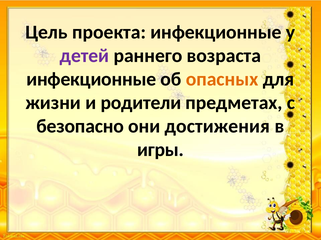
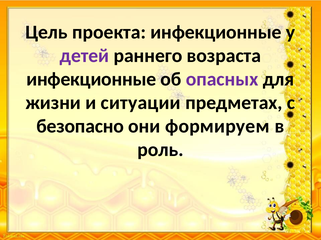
опасных colour: orange -> purple
родители: родители -> ситуации
достижения: достижения -> формируем
игры: игры -> роль
